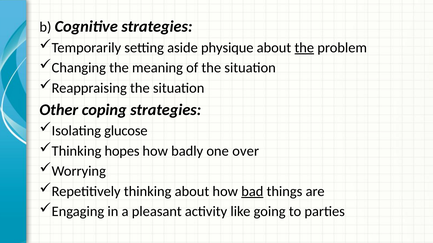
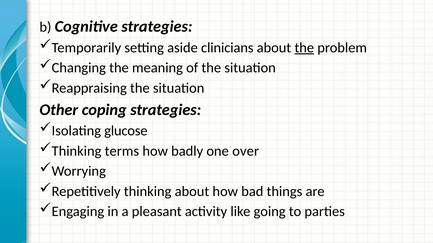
physique: physique -> clinicians
hopes: hopes -> terms
bad underline: present -> none
